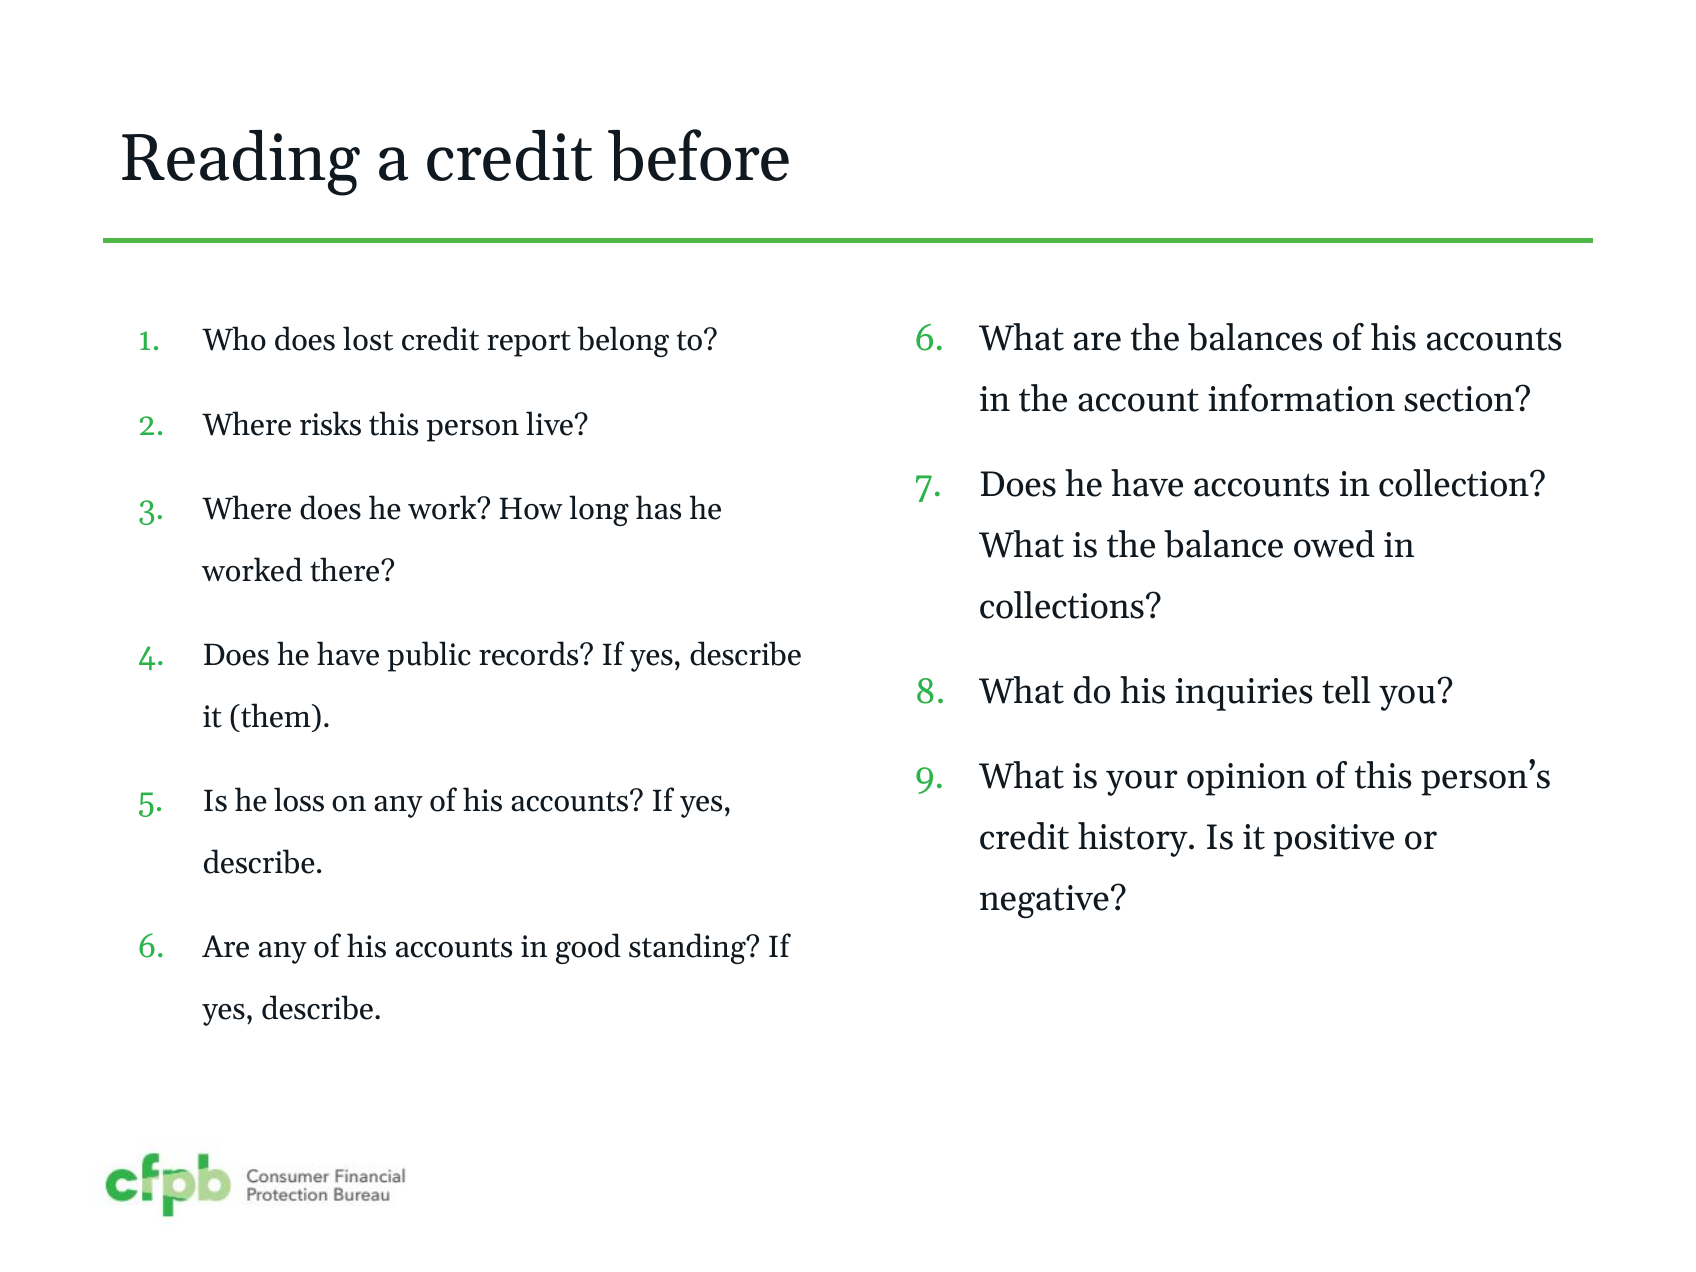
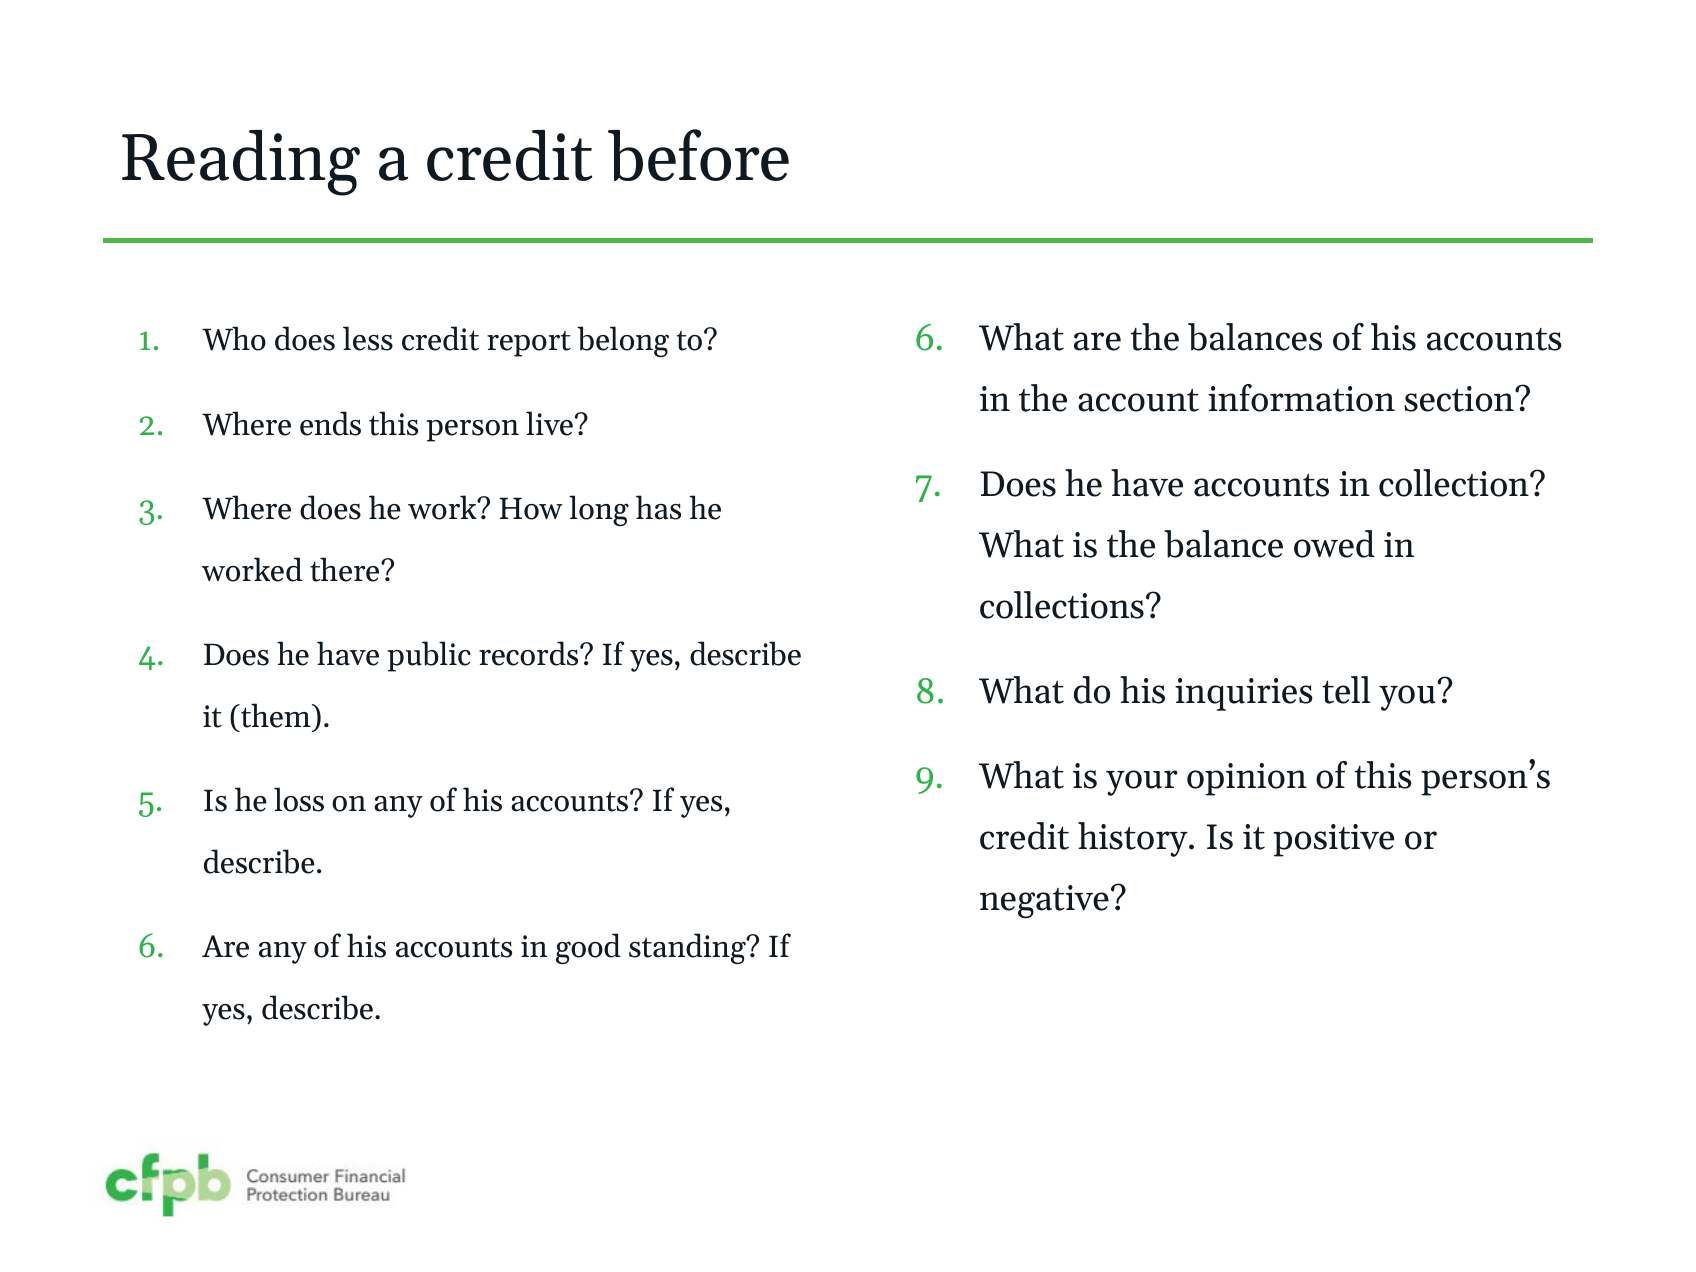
lost: lost -> less
risks: risks -> ends
